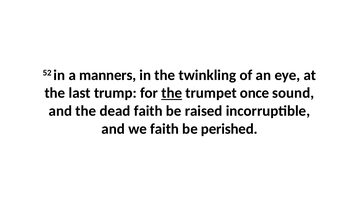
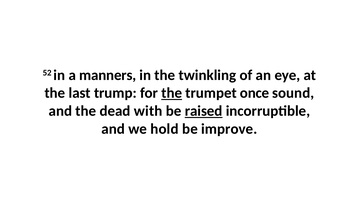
dead faith: faith -> with
raised underline: none -> present
we faith: faith -> hold
perished: perished -> improve
